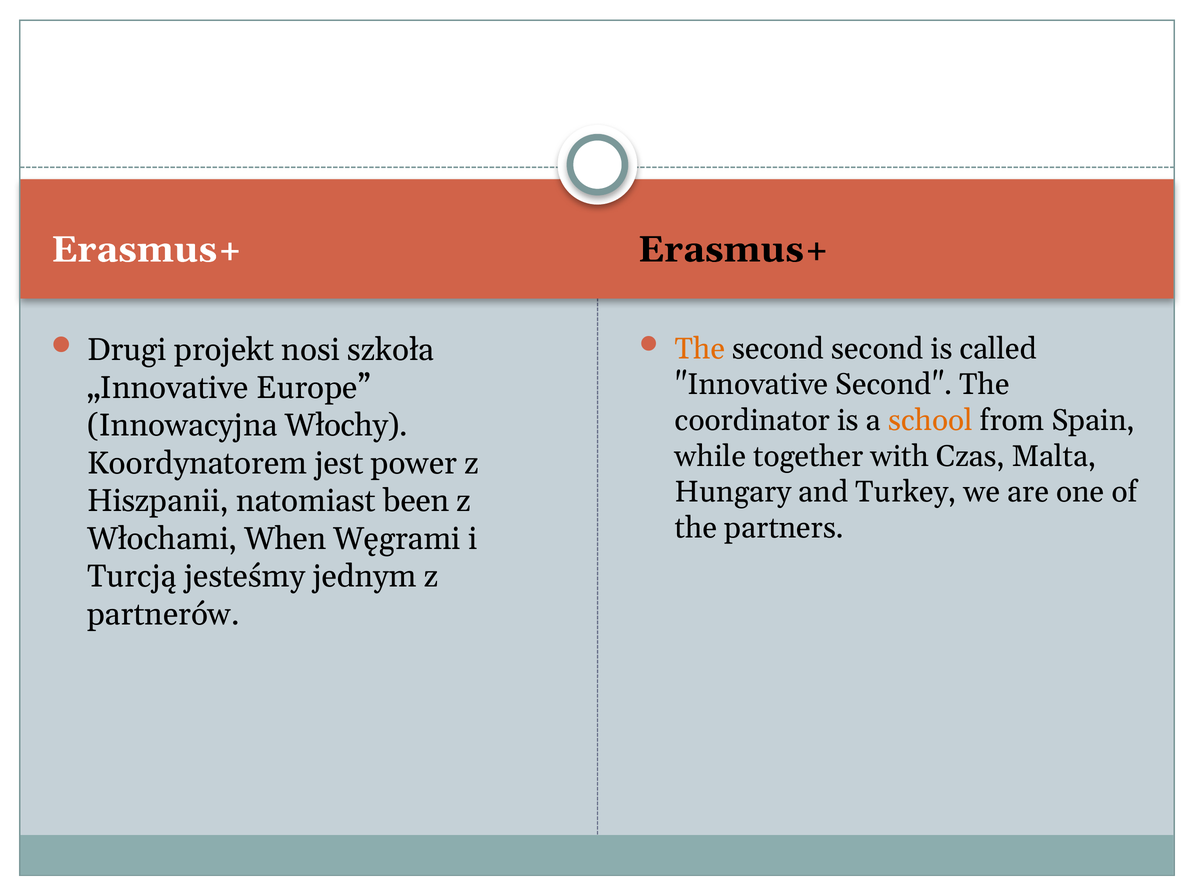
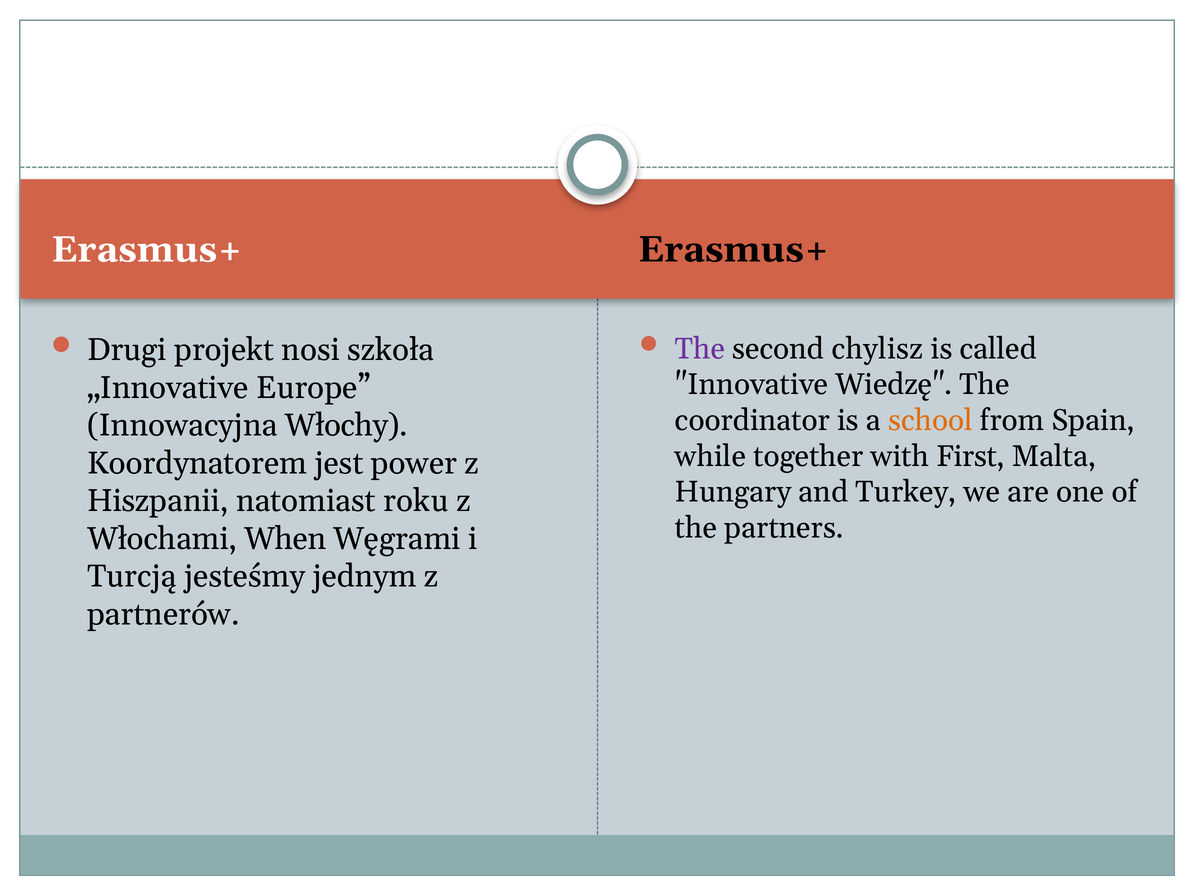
The at (700, 349) colour: orange -> purple
second second: second -> chylisz
Innovative Second: Second -> Wiedzę
Czas: Czas -> First
been: been -> roku
